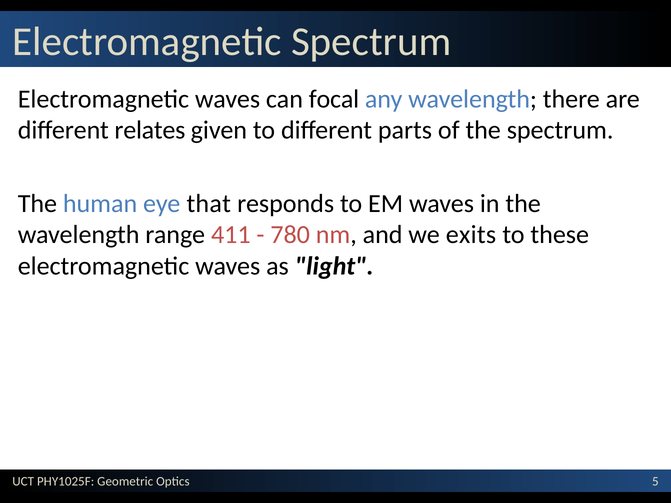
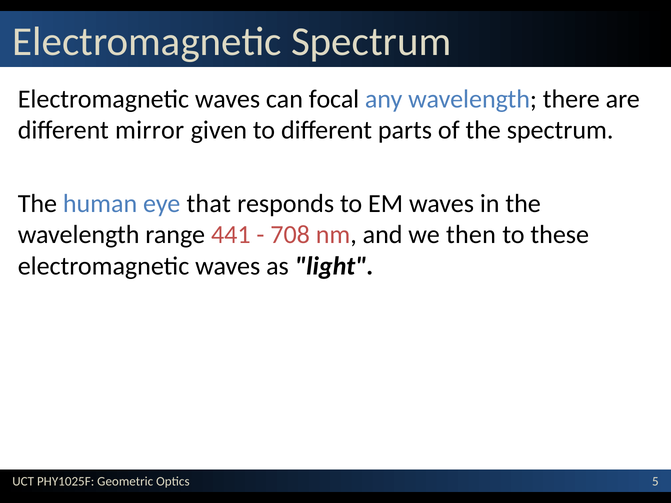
relates: relates -> mirror
411: 411 -> 441
780: 780 -> 708
exits: exits -> then
